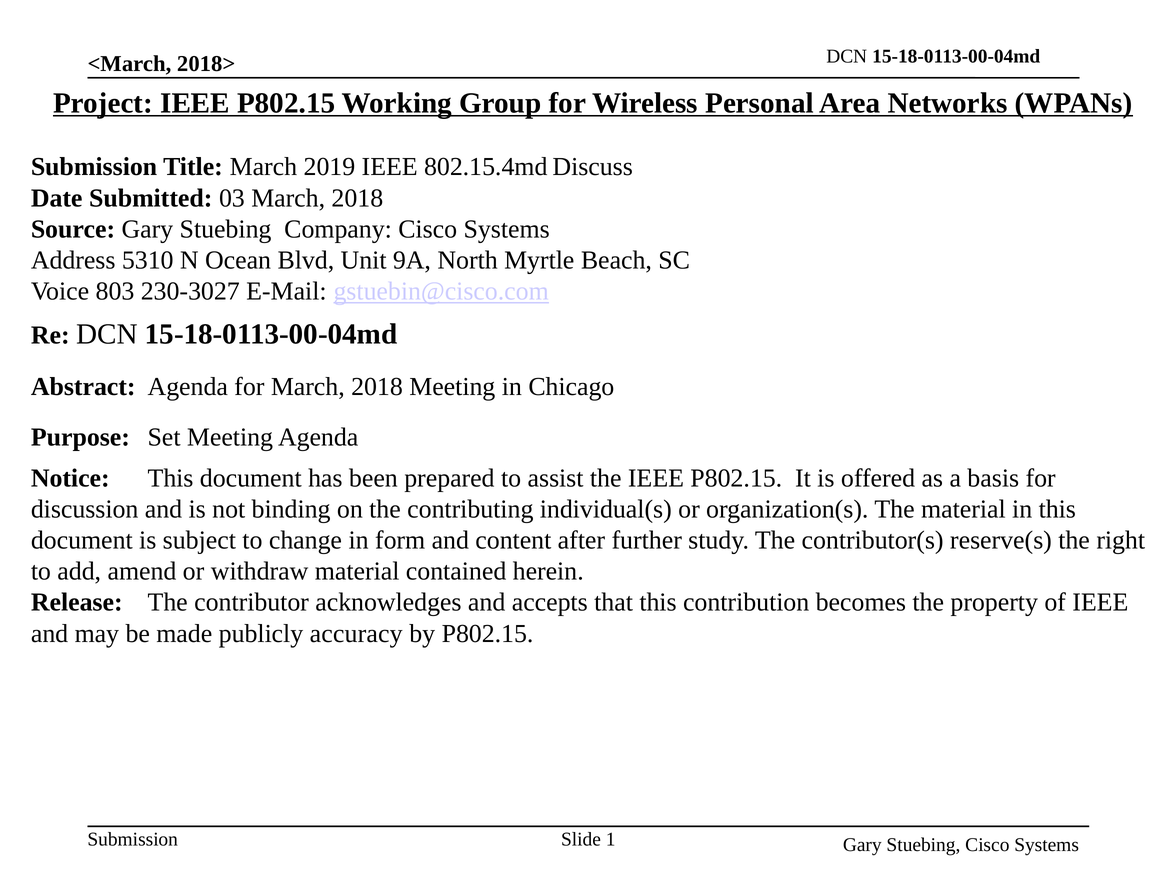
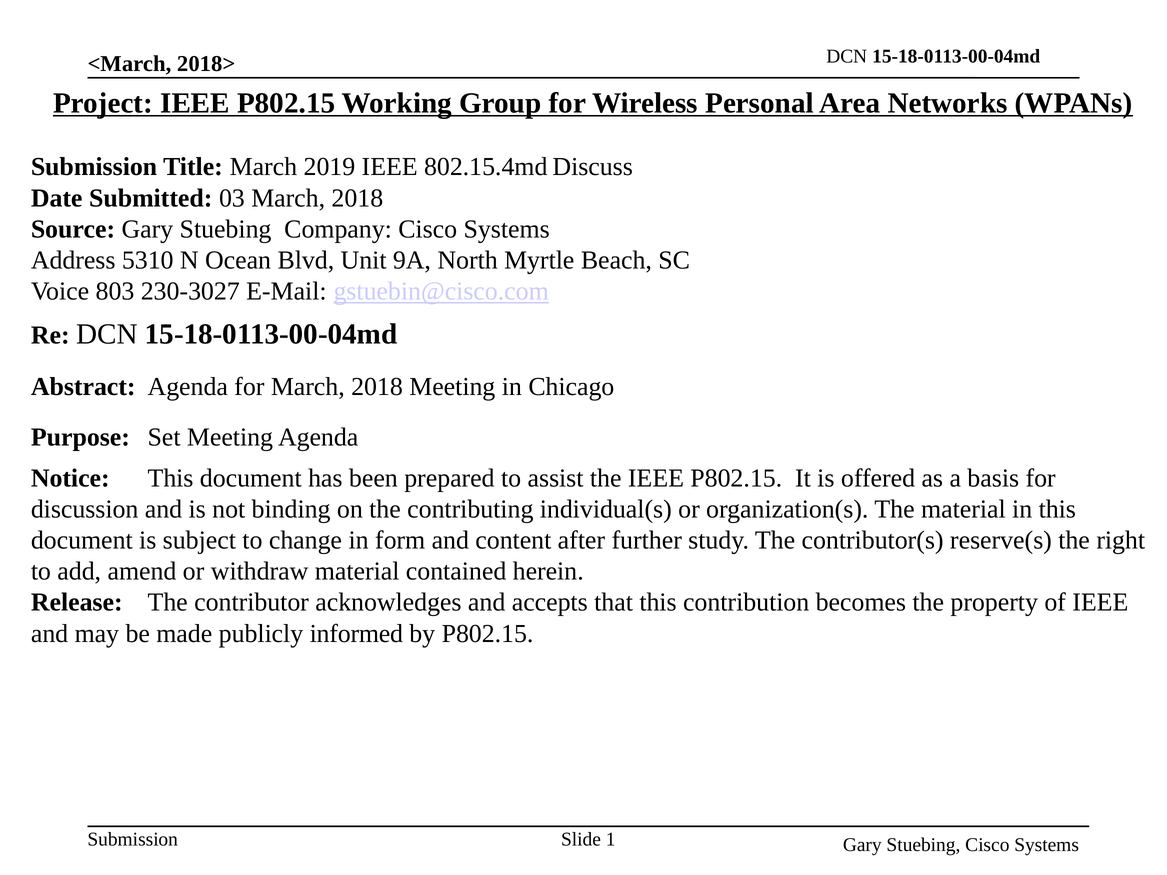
accuracy: accuracy -> informed
